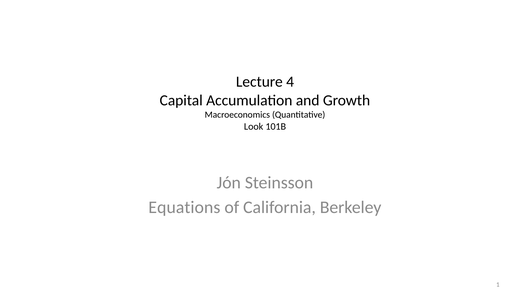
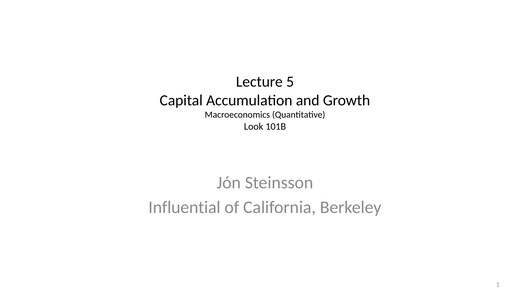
4: 4 -> 5
Equations: Equations -> Influential
